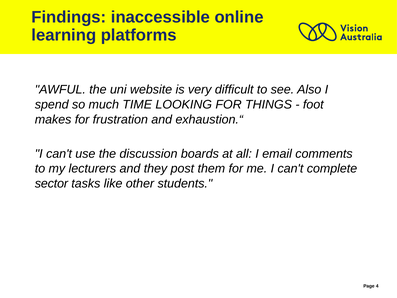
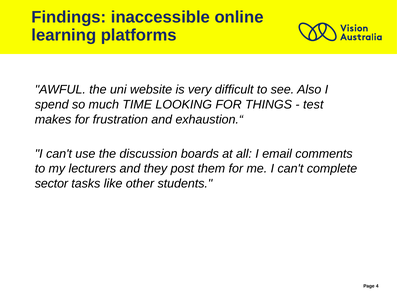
foot: foot -> test
